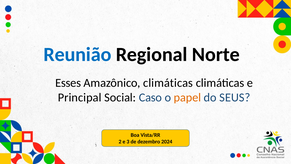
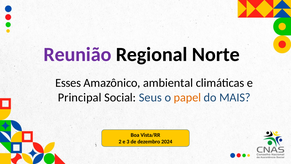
Reunião colour: blue -> purple
Amazônico climáticas: climáticas -> ambiental
Caso: Caso -> Seus
SEUS: SEUS -> MAIS
